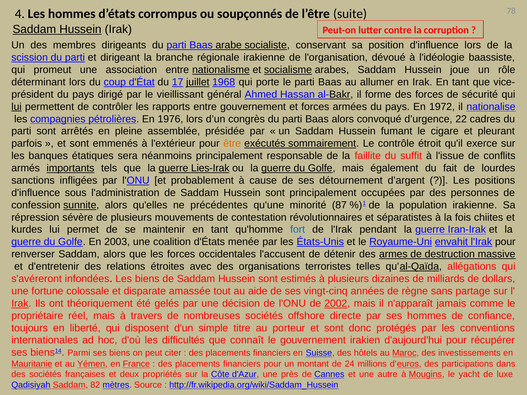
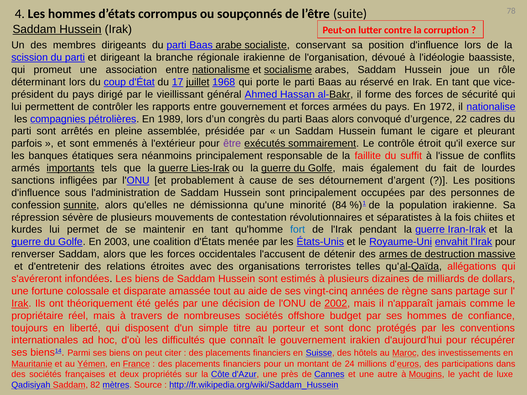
allumer: allumer -> réservé
lui at (17, 107) underline: present -> none
1976: 1976 -> 1989
être colour: orange -> purple
précédentes: précédentes -> démissionna
87: 87 -> 84
directe: directe -> budget
